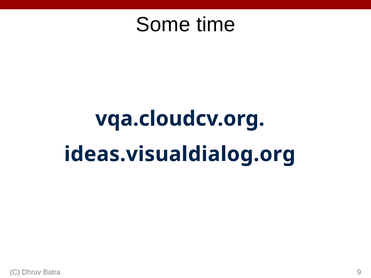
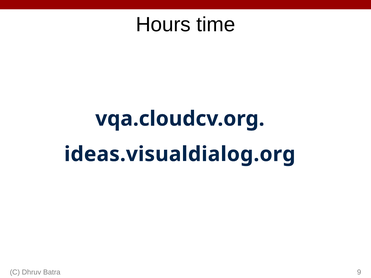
Some: Some -> Hours
